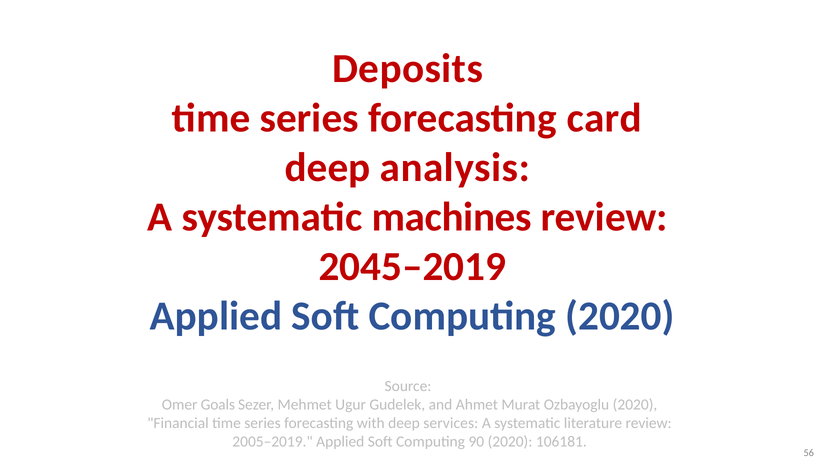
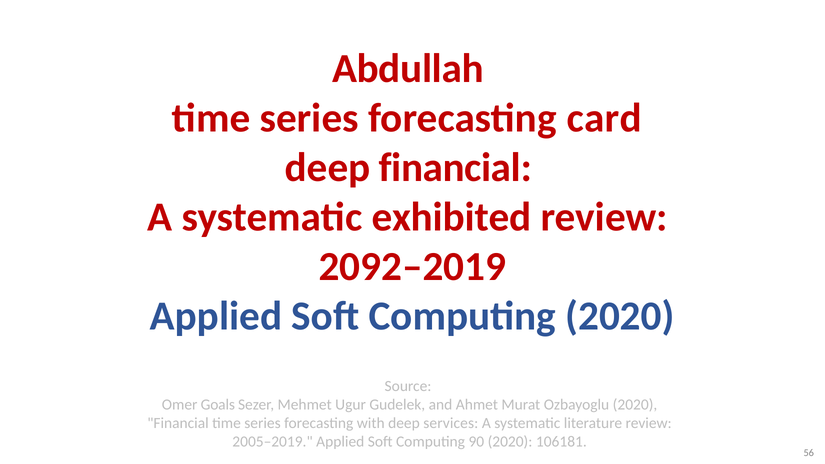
Deposits: Deposits -> Abdullah
deep analysis: analysis -> financial
machines: machines -> exhibited
2045–2019: 2045–2019 -> 2092–2019
